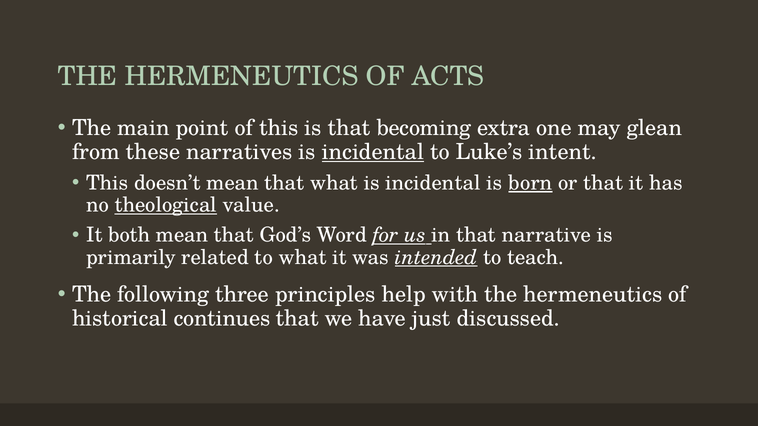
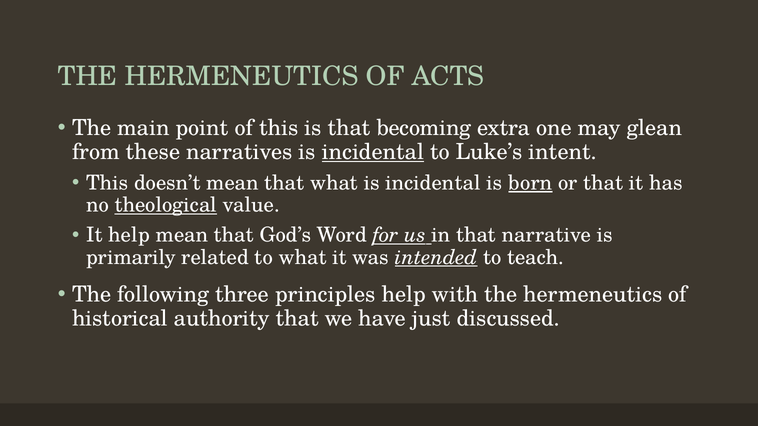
It both: both -> help
continues: continues -> authority
